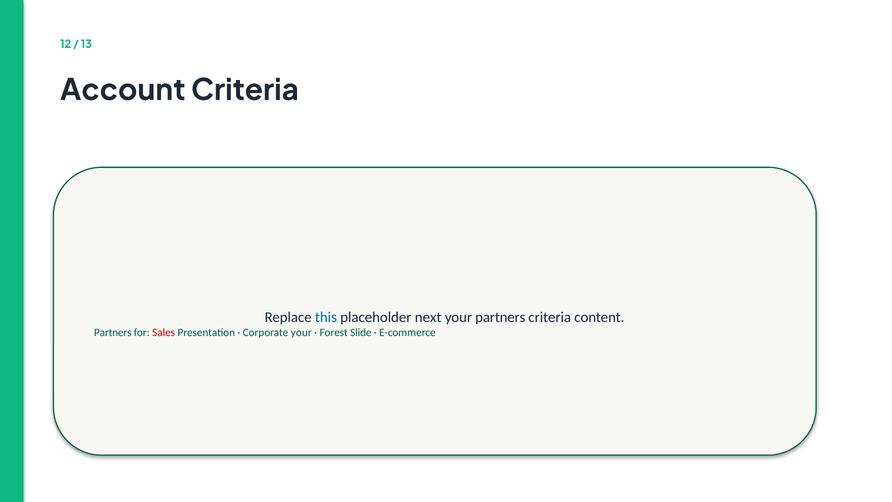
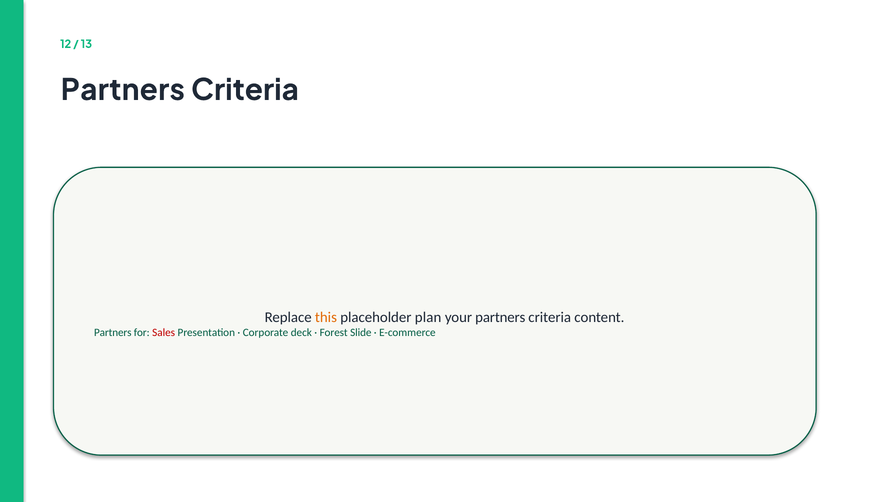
Account at (123, 90): Account -> Partners
this colour: blue -> orange
next: next -> plan
Corporate your: your -> deck
